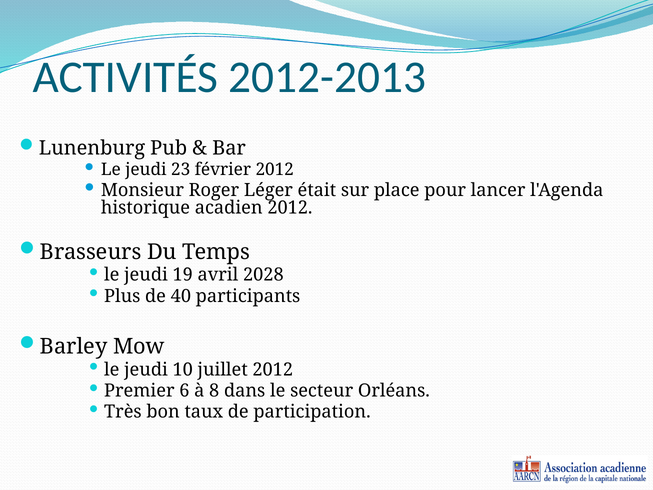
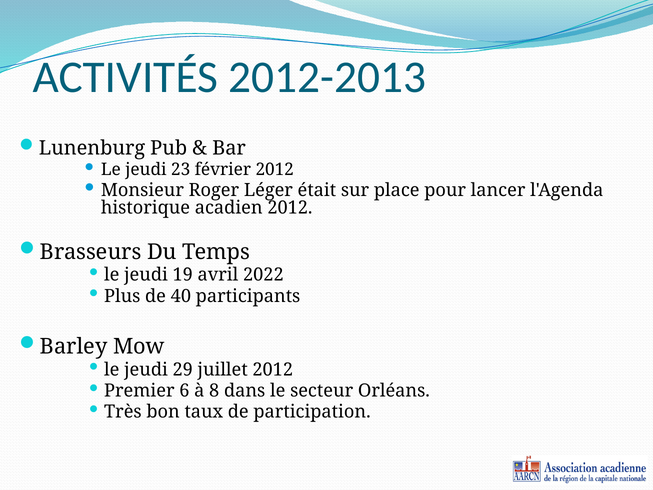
2028: 2028 -> 2022
10: 10 -> 29
